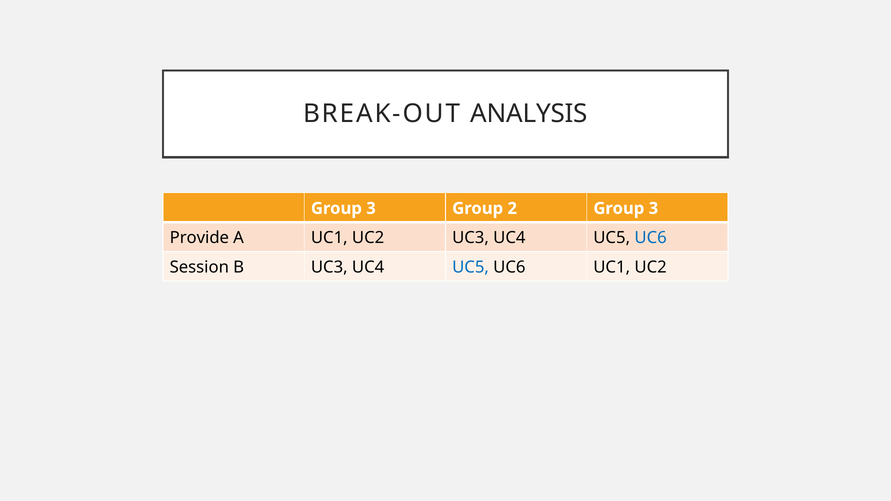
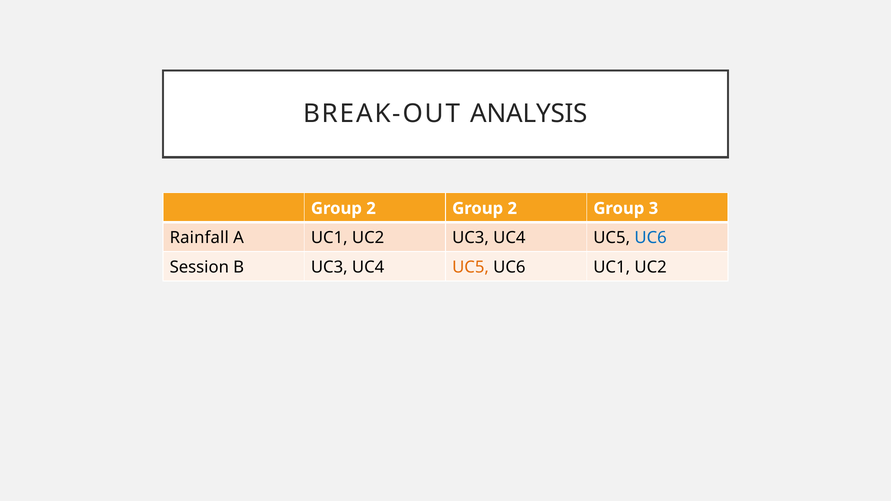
3 at (371, 208): 3 -> 2
Provide: Provide -> Rainfall
UC5 at (471, 267) colour: blue -> orange
